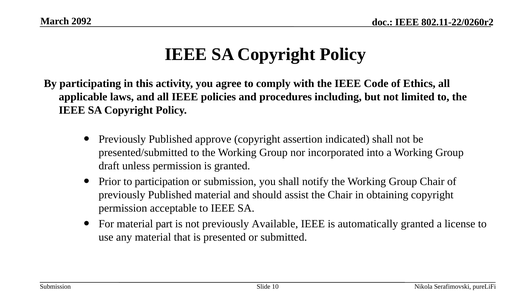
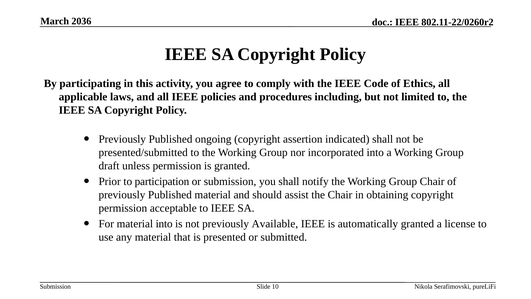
2092: 2092 -> 2036
approve: approve -> ongoing
material part: part -> into
